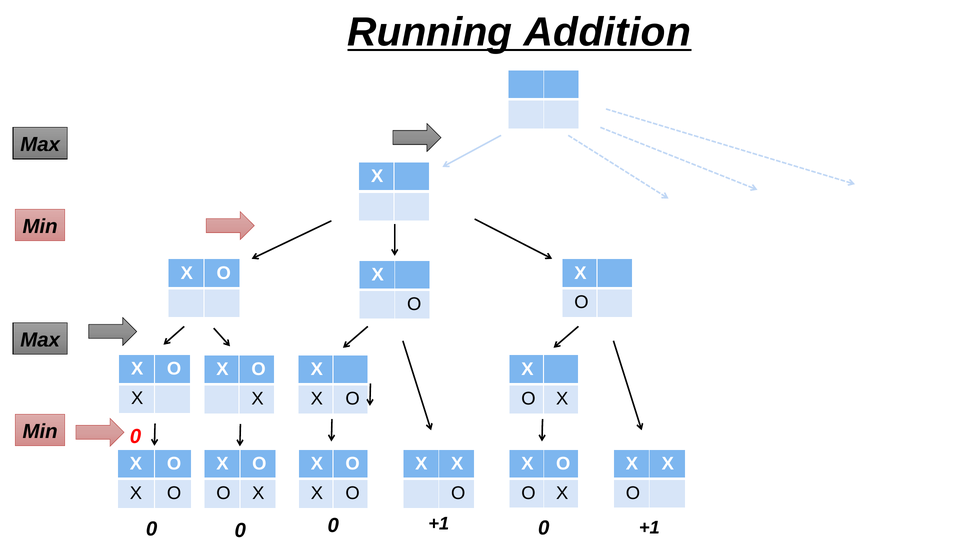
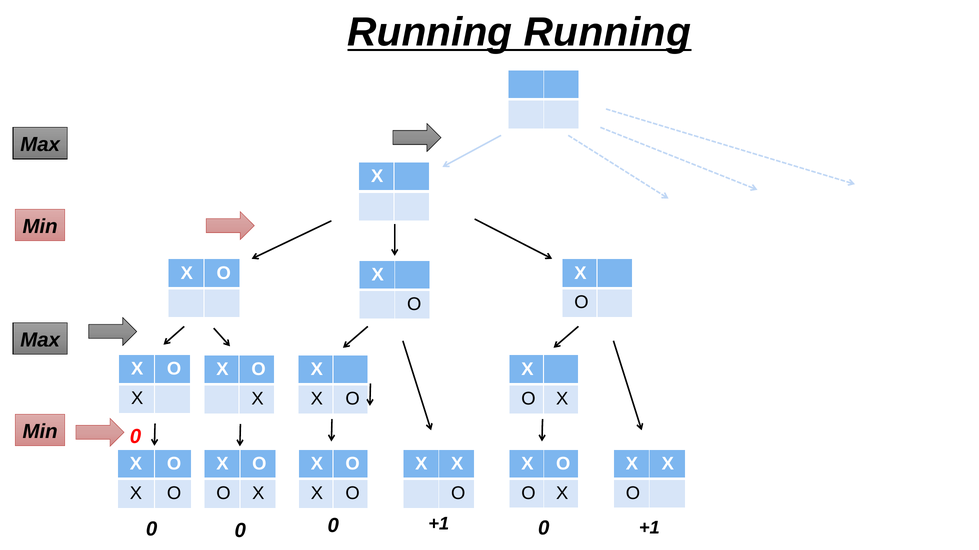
Running Addition: Addition -> Running
